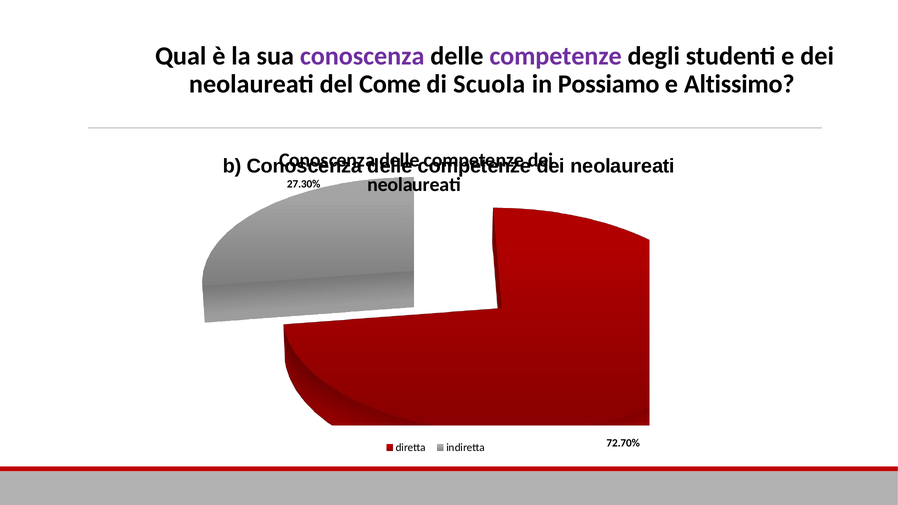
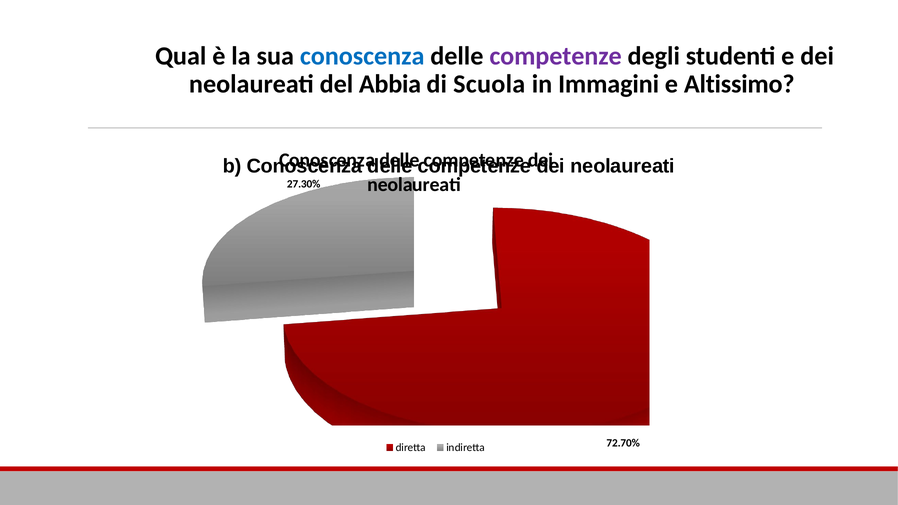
conoscenza at (362, 56) colour: purple -> blue
Come: Come -> Abbia
Possiamo: Possiamo -> Immagini
